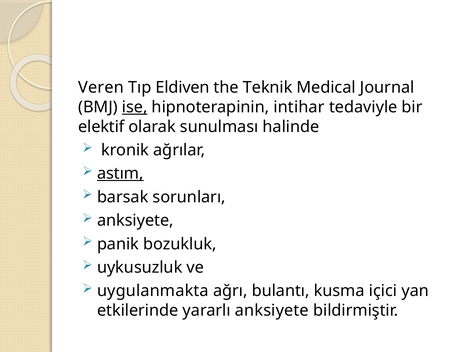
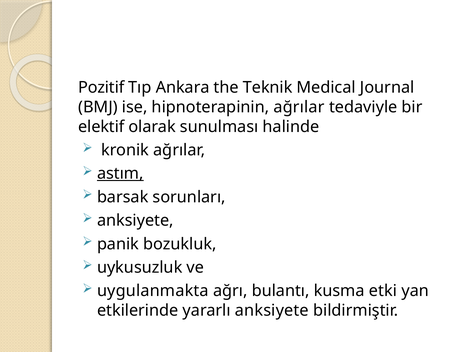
Veren: Veren -> Pozitif
Eldiven: Eldiven -> Ankara
ise underline: present -> none
hipnoterapinin intihar: intihar -> ağrılar
içici: içici -> etki
